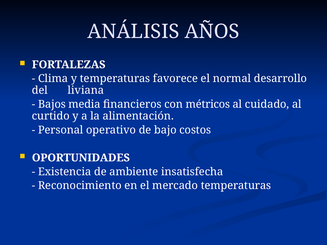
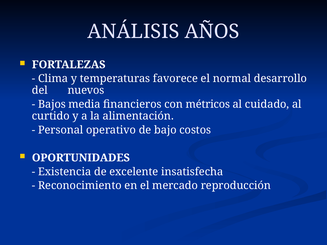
liviana: liviana -> nuevos
ambiente: ambiente -> excelente
mercado temperaturas: temperaturas -> reproducción
